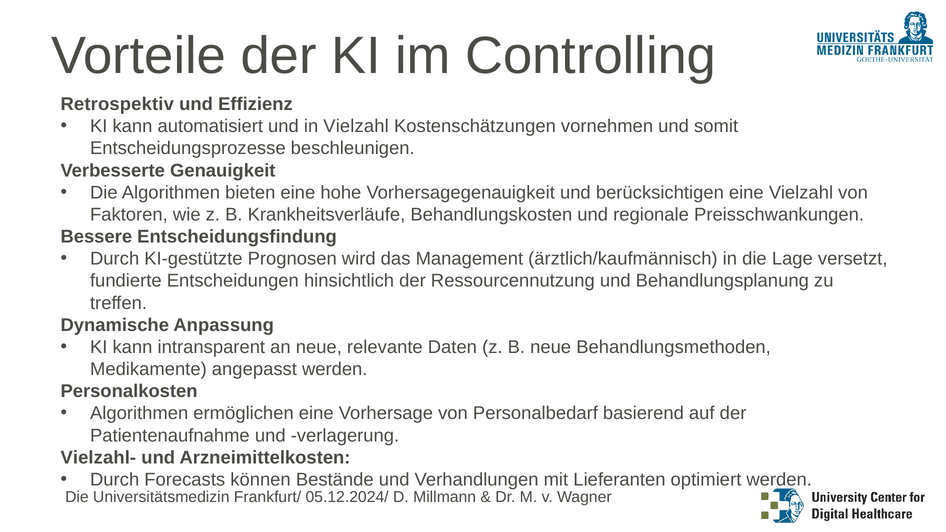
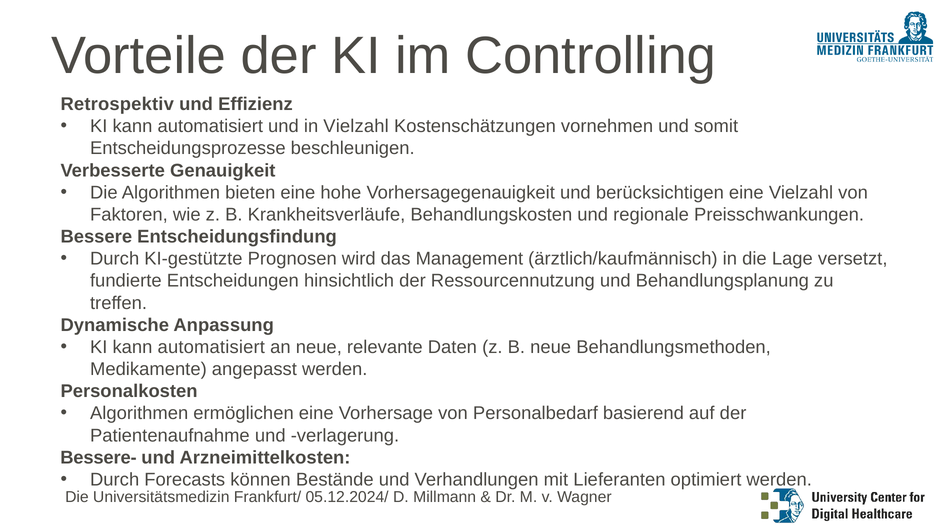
intransparent at (211, 347): intransparent -> automatisiert
Vielzahl-: Vielzahl- -> Bessere-
